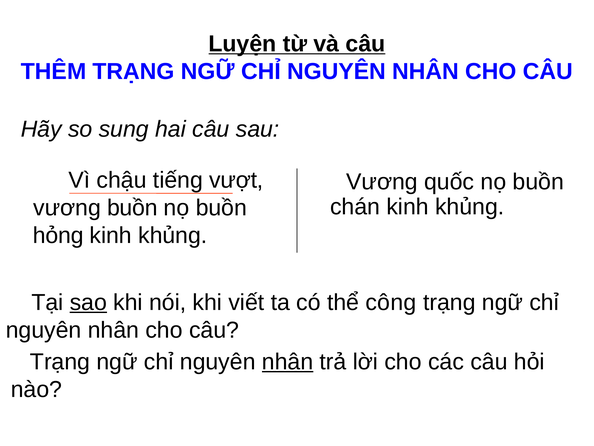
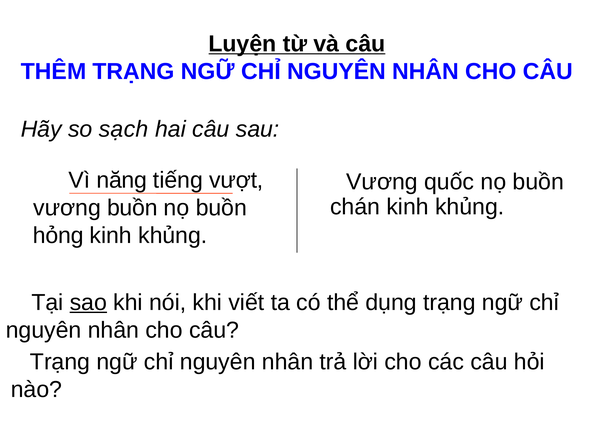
sung: sung -> sạch
chậu: chậu -> năng
công: công -> dụng
nhân at (288, 361) underline: present -> none
